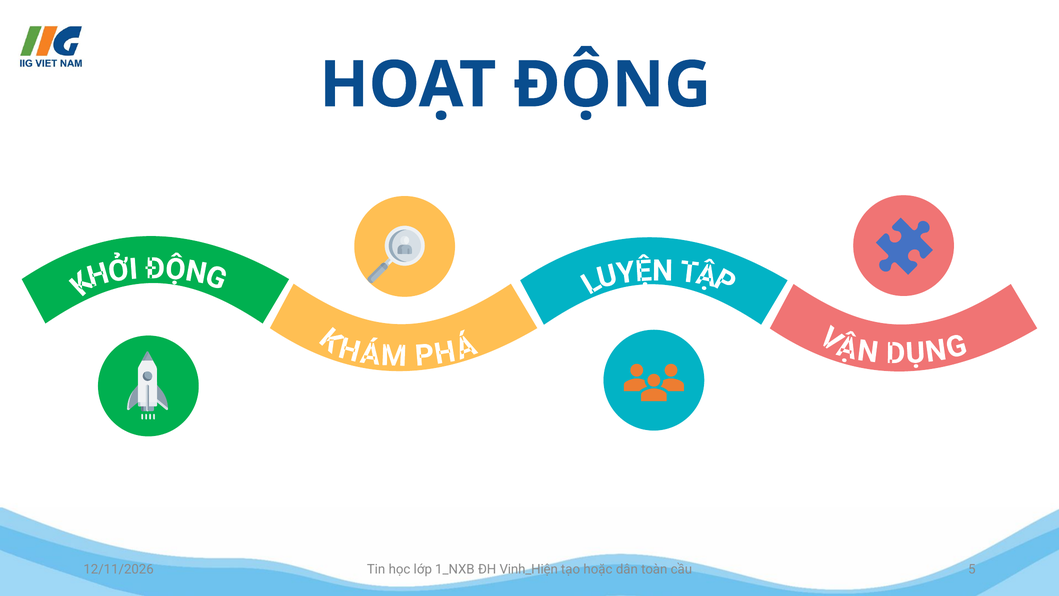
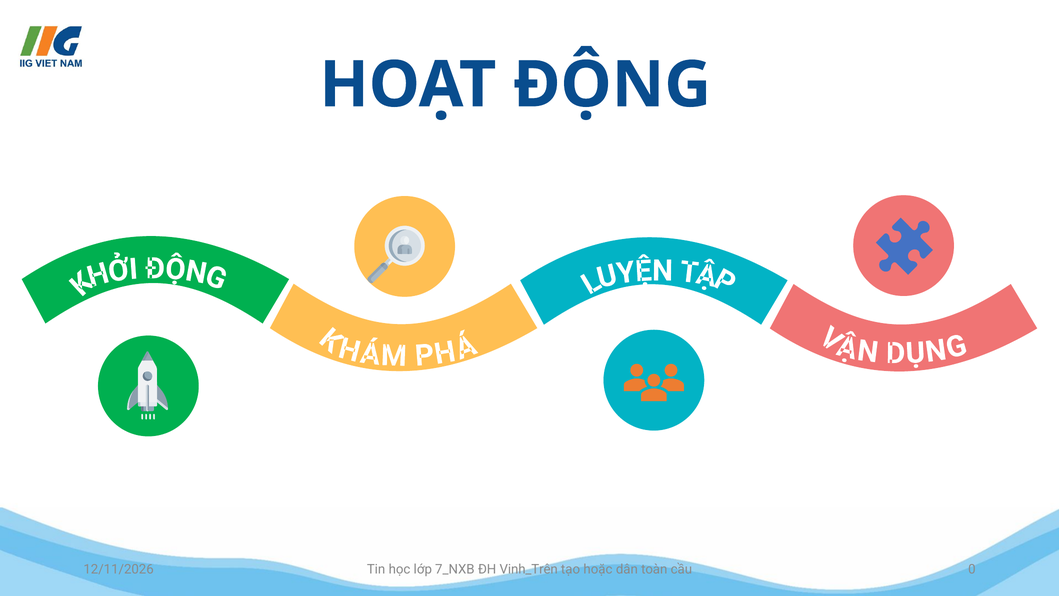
1_NXB: 1_NXB -> 7_NXB
Vinh_Hiện: Vinh_Hiện -> Vinh_Trên
5: 5 -> 0
